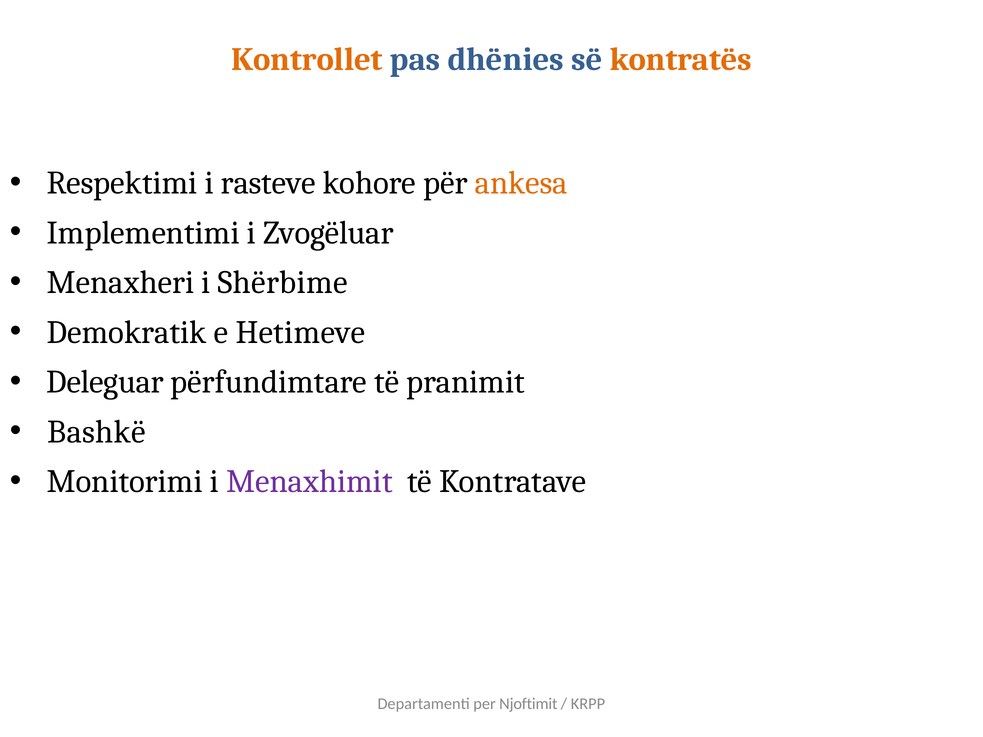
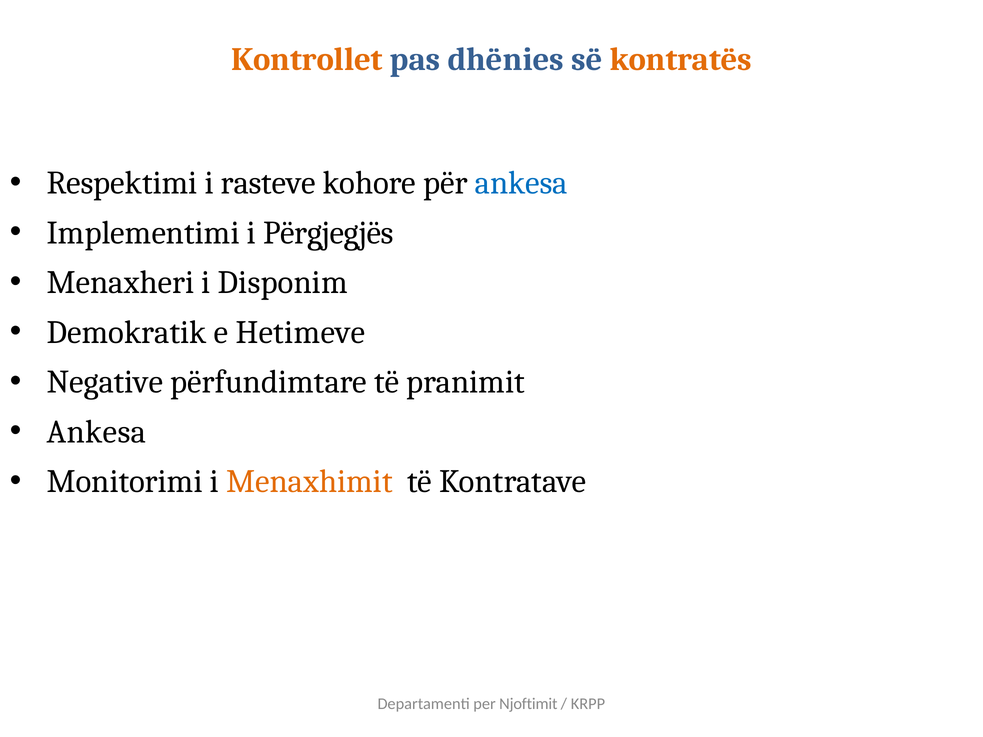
ankesa at (521, 183) colour: orange -> blue
Zvogëluar: Zvogëluar -> Përgjegjës
Shërbime: Shërbime -> Disponim
Deleguar: Deleguar -> Negative
Bashkë at (97, 432): Bashkë -> Ankesa
Menaxhimit colour: purple -> orange
